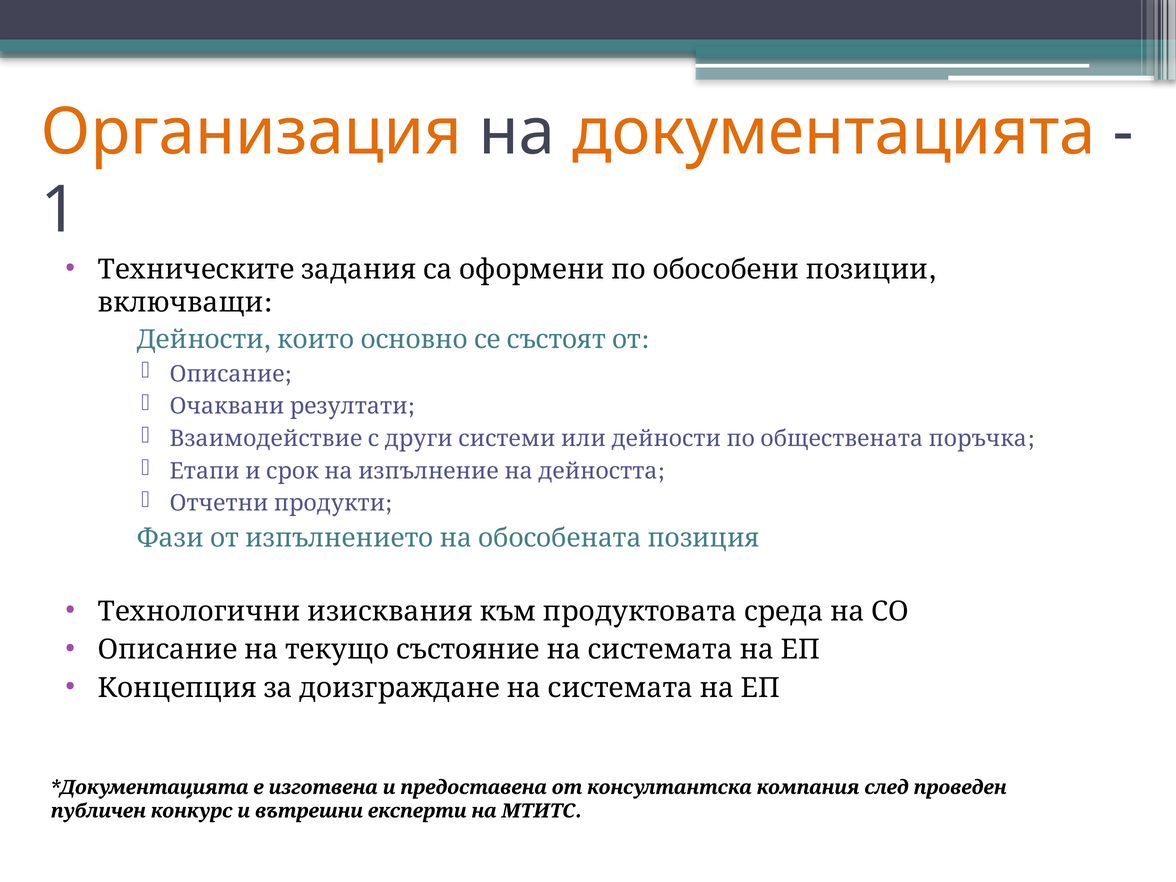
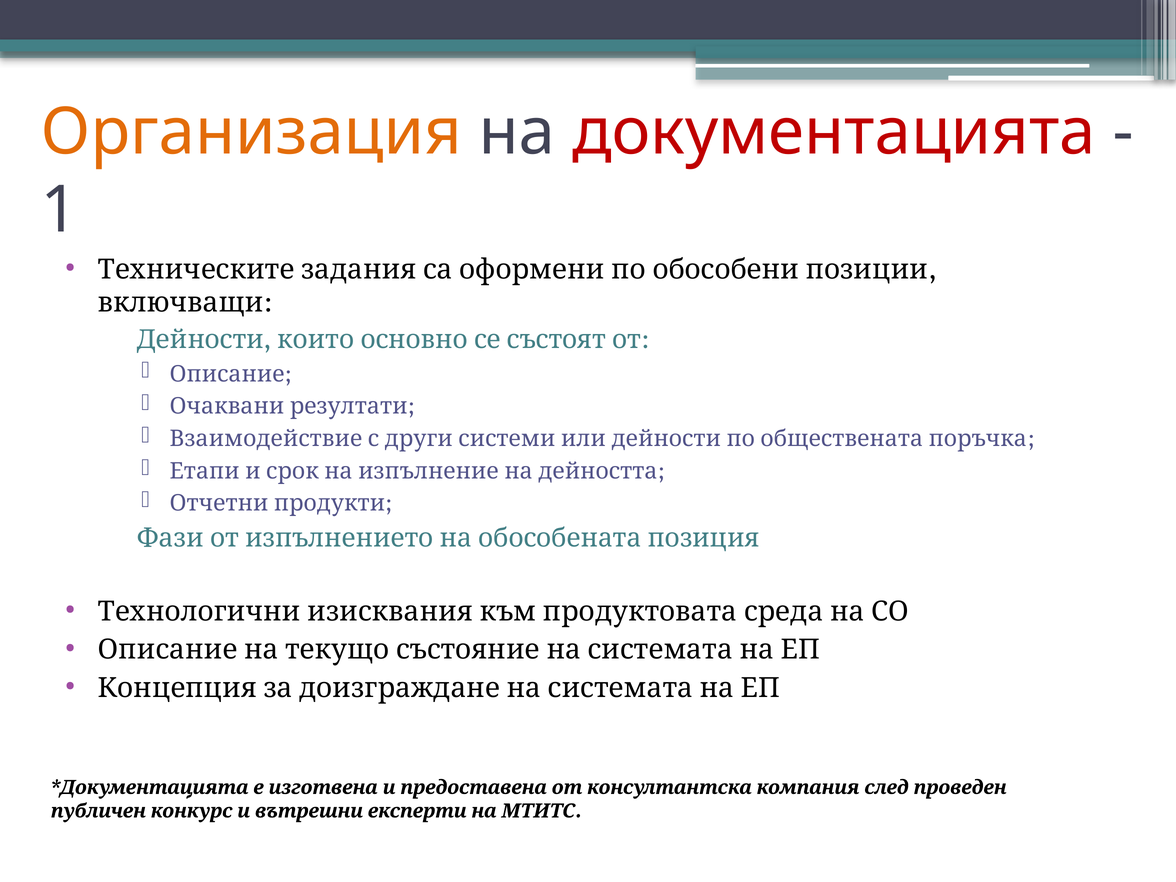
документацията at (834, 132) colour: orange -> red
